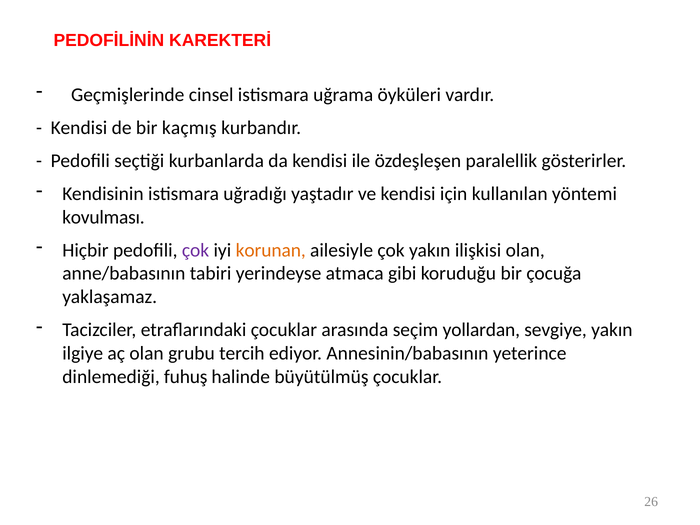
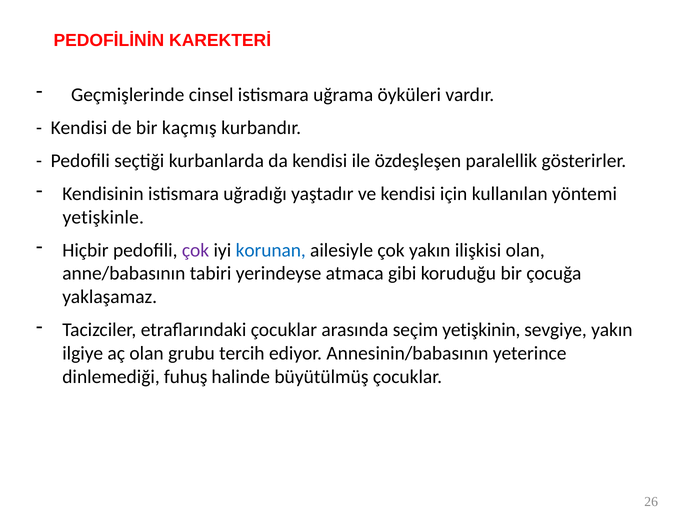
kovulması: kovulması -> yetişkinle
korunan colour: orange -> blue
yollardan: yollardan -> yetişkinin
